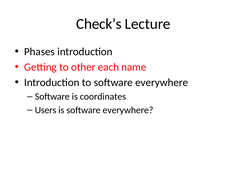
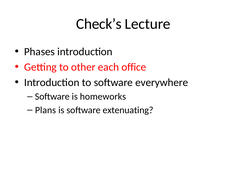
name: name -> office
coordinates: coordinates -> homeworks
Users: Users -> Plans
is software everywhere: everywhere -> extenuating
